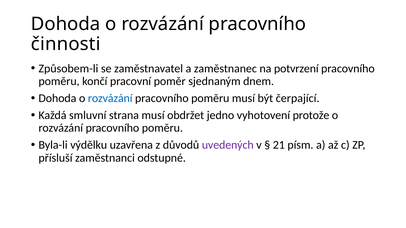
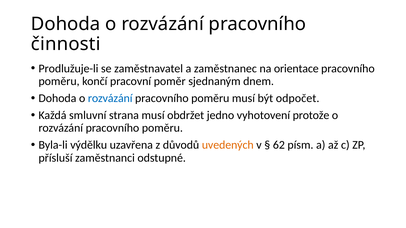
Způsobem-li: Způsobem-li -> Prodlužuje-li
potvrzení: potvrzení -> orientace
čerpající: čerpající -> odpočet
uvedených colour: purple -> orange
21: 21 -> 62
